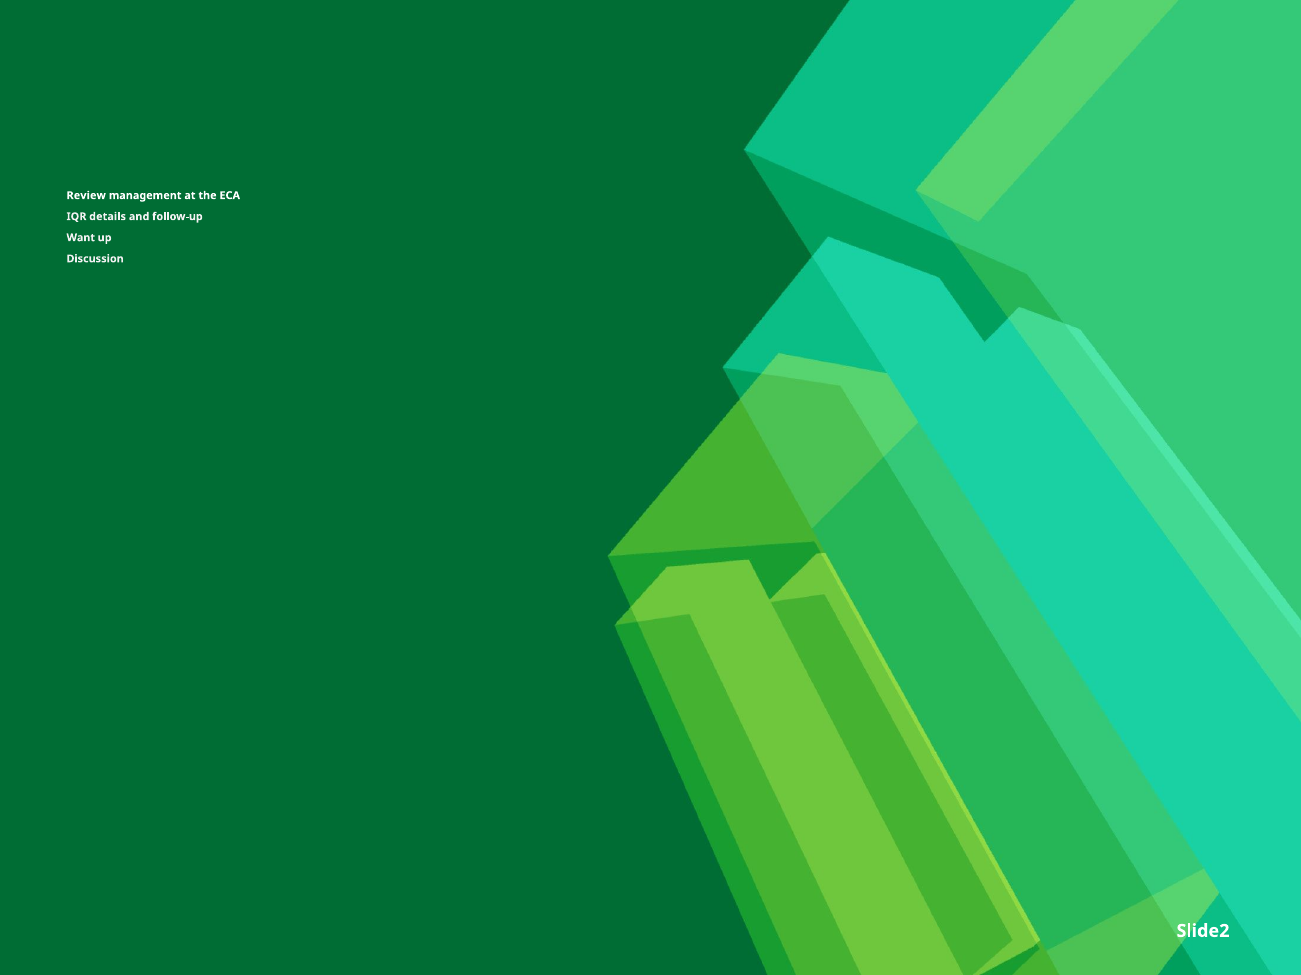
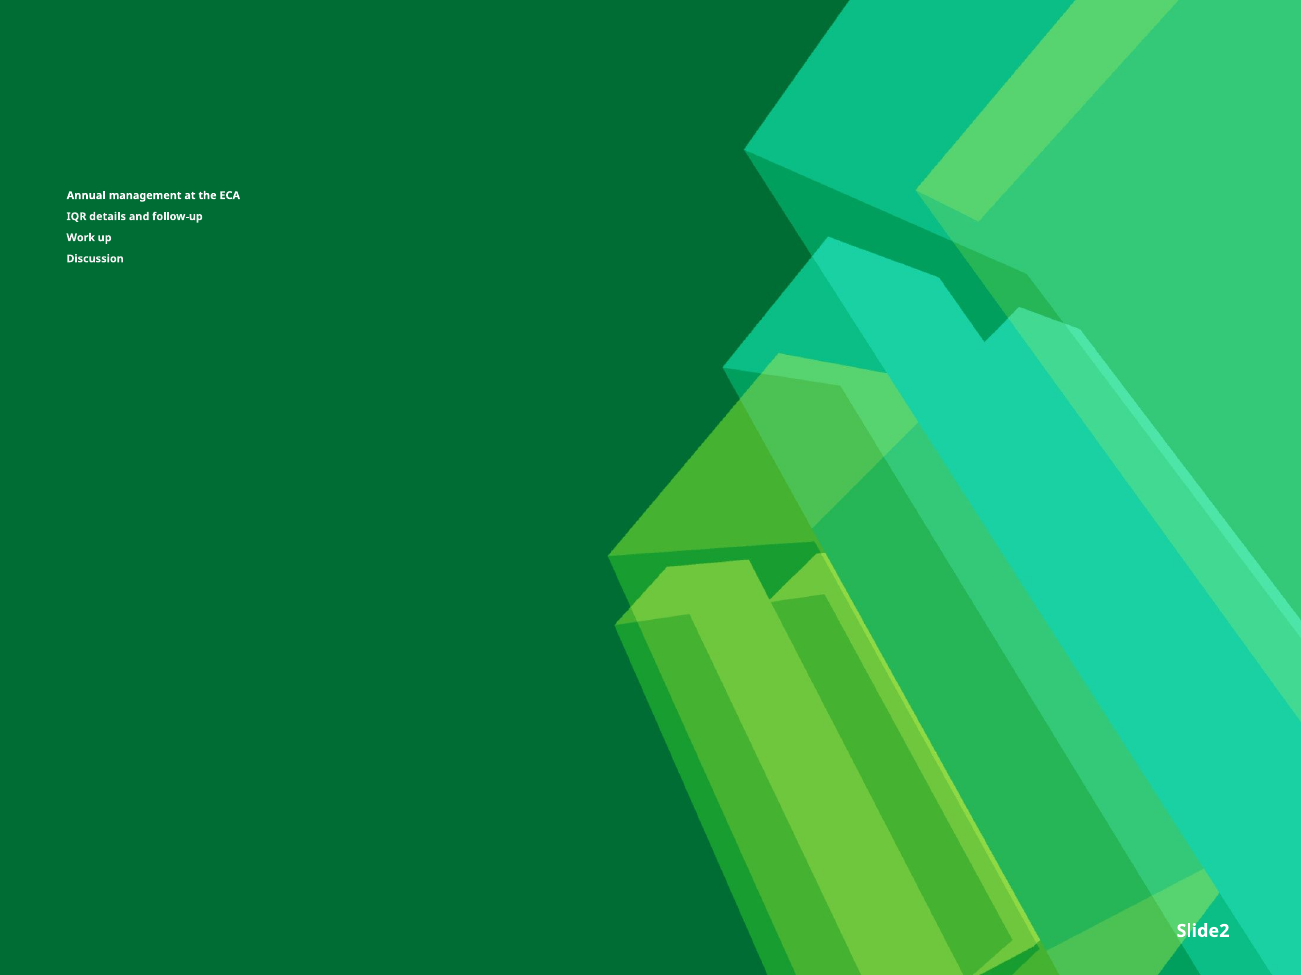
Review: Review -> Annual
Want: Want -> Work
